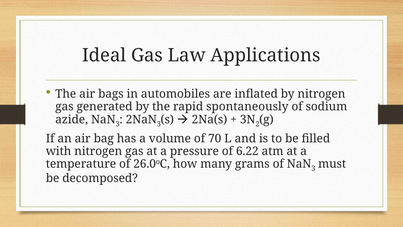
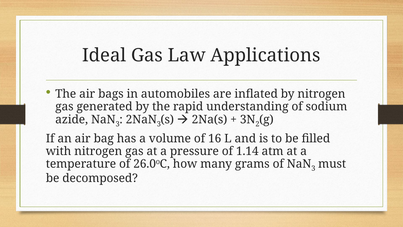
spontaneously: spontaneously -> understanding
70: 70 -> 16
6.22: 6.22 -> 1.14
